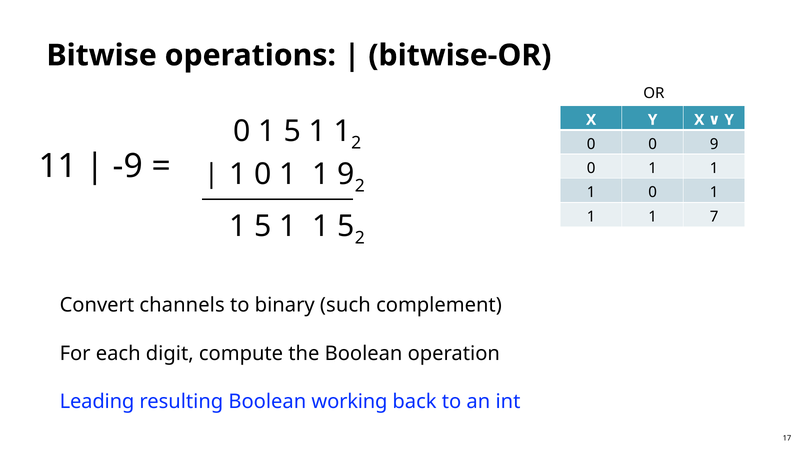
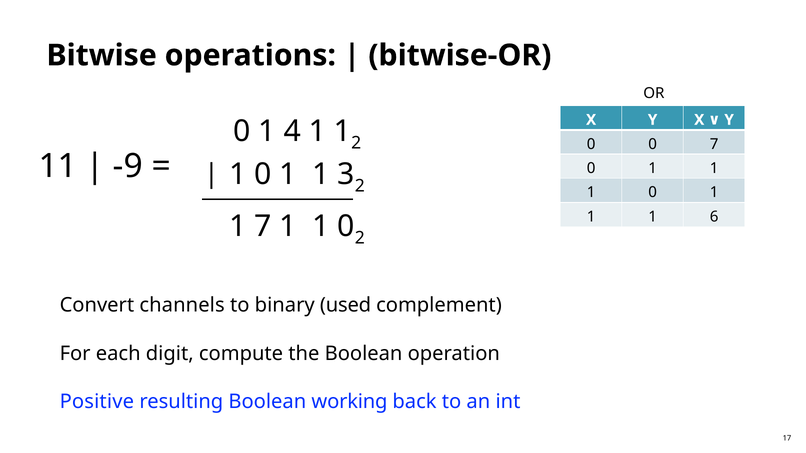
0 1 5: 5 -> 4
0 9: 9 -> 7
1 9: 9 -> 3
7: 7 -> 6
5 at (263, 227): 5 -> 7
5 at (346, 227): 5 -> 0
such: such -> used
Leading: Leading -> Positive
